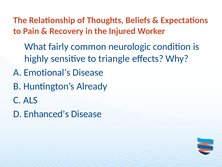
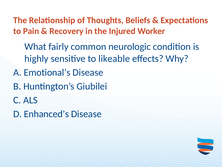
triangle: triangle -> likeable
Already: Already -> Giubilei
